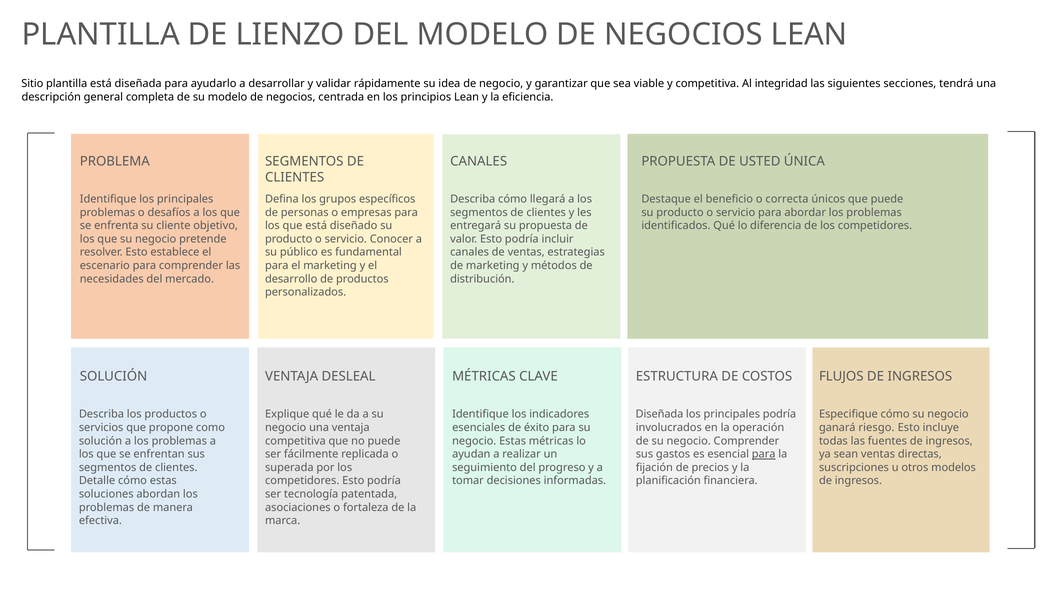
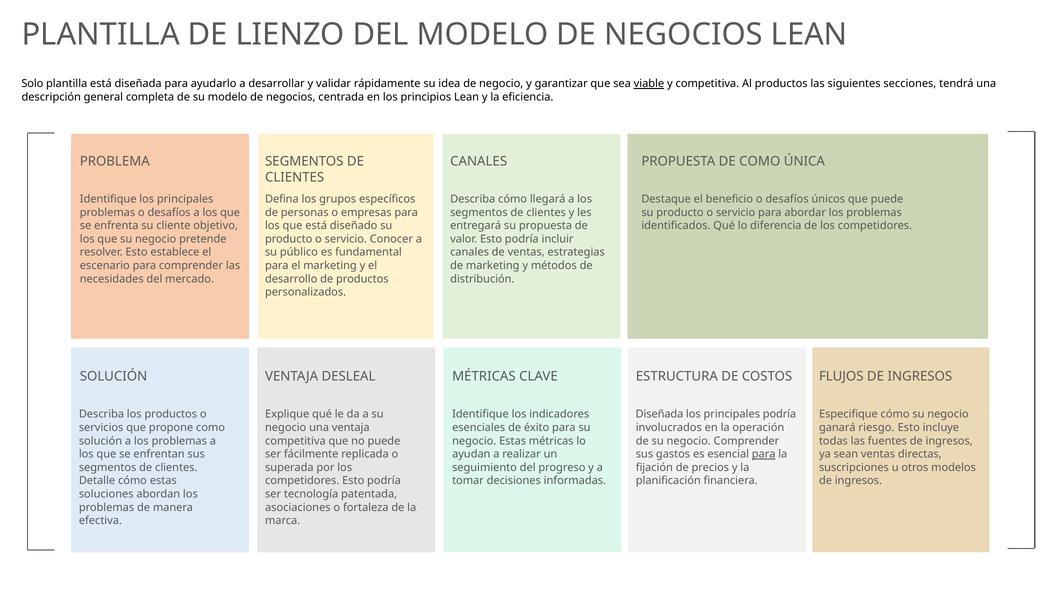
Sitio: Sitio -> Solo
viable underline: none -> present
Al integridad: integridad -> productos
DE USTED: USTED -> COMO
beneficio o correcta: correcta -> desafíos
